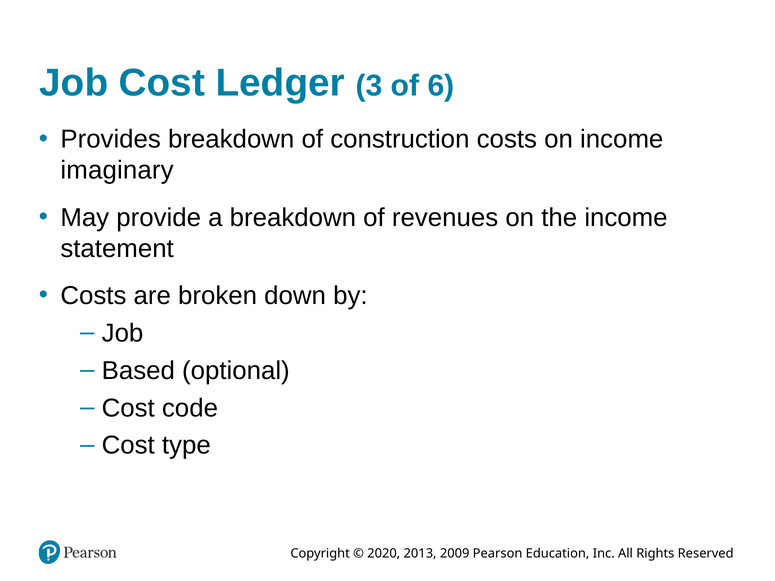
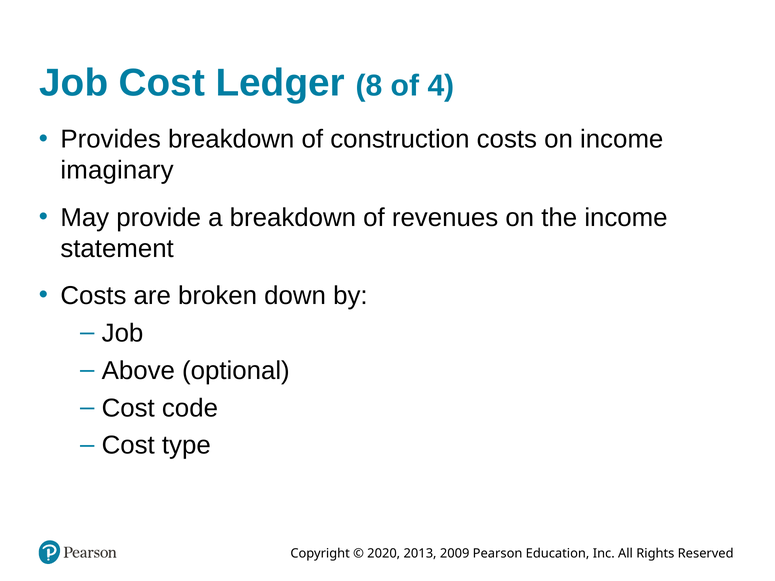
3: 3 -> 8
6: 6 -> 4
Based: Based -> Above
